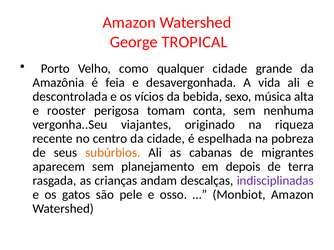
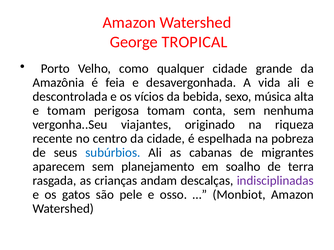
e rooster: rooster -> tomam
subúrbios colour: orange -> blue
depois: depois -> soalho
